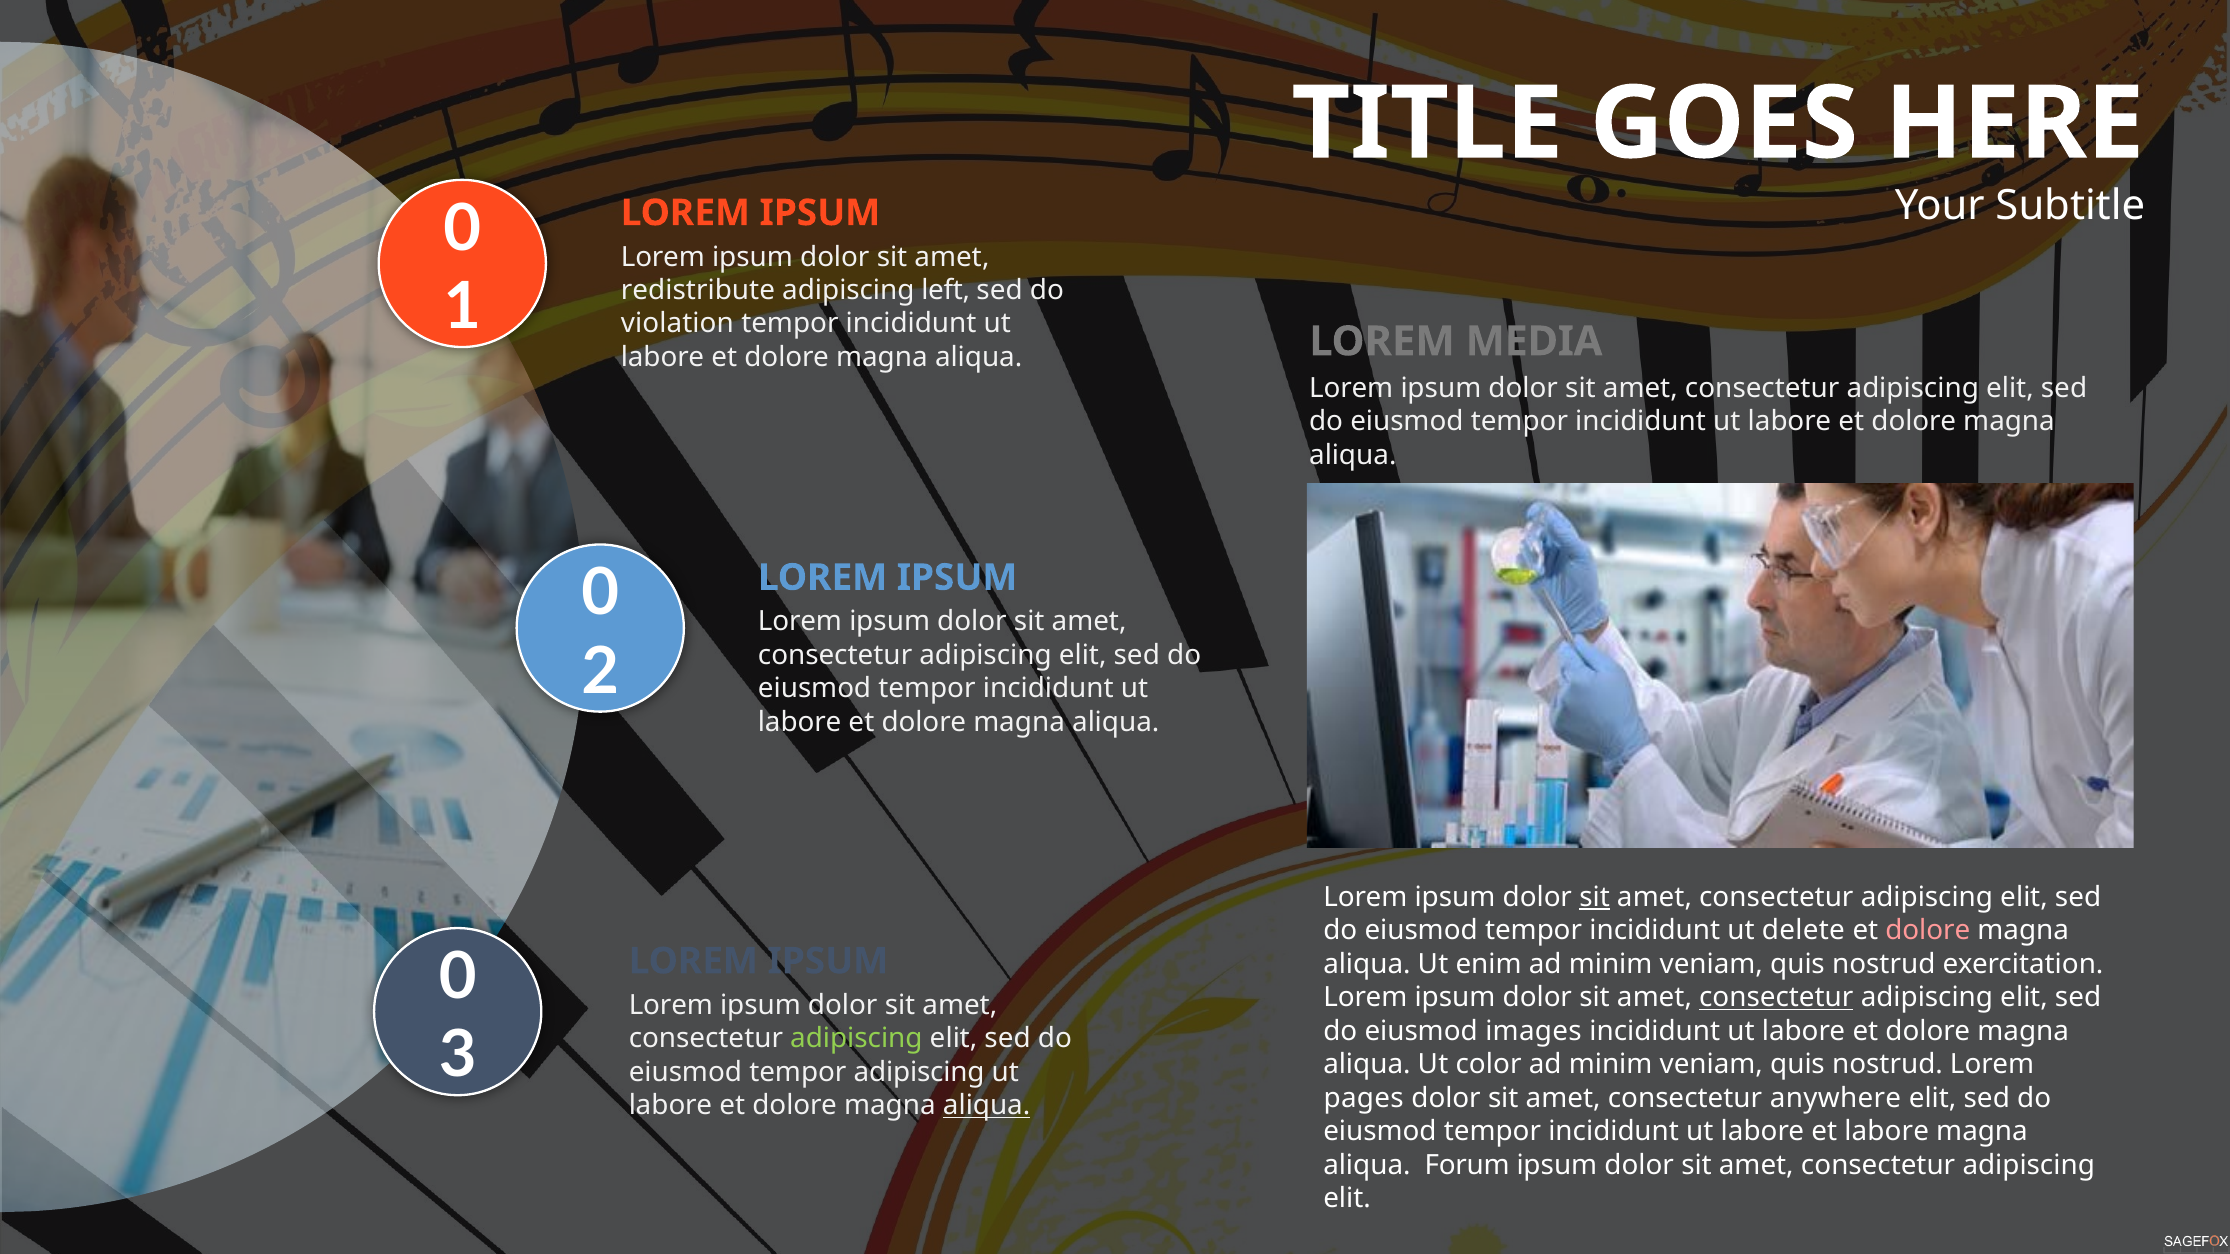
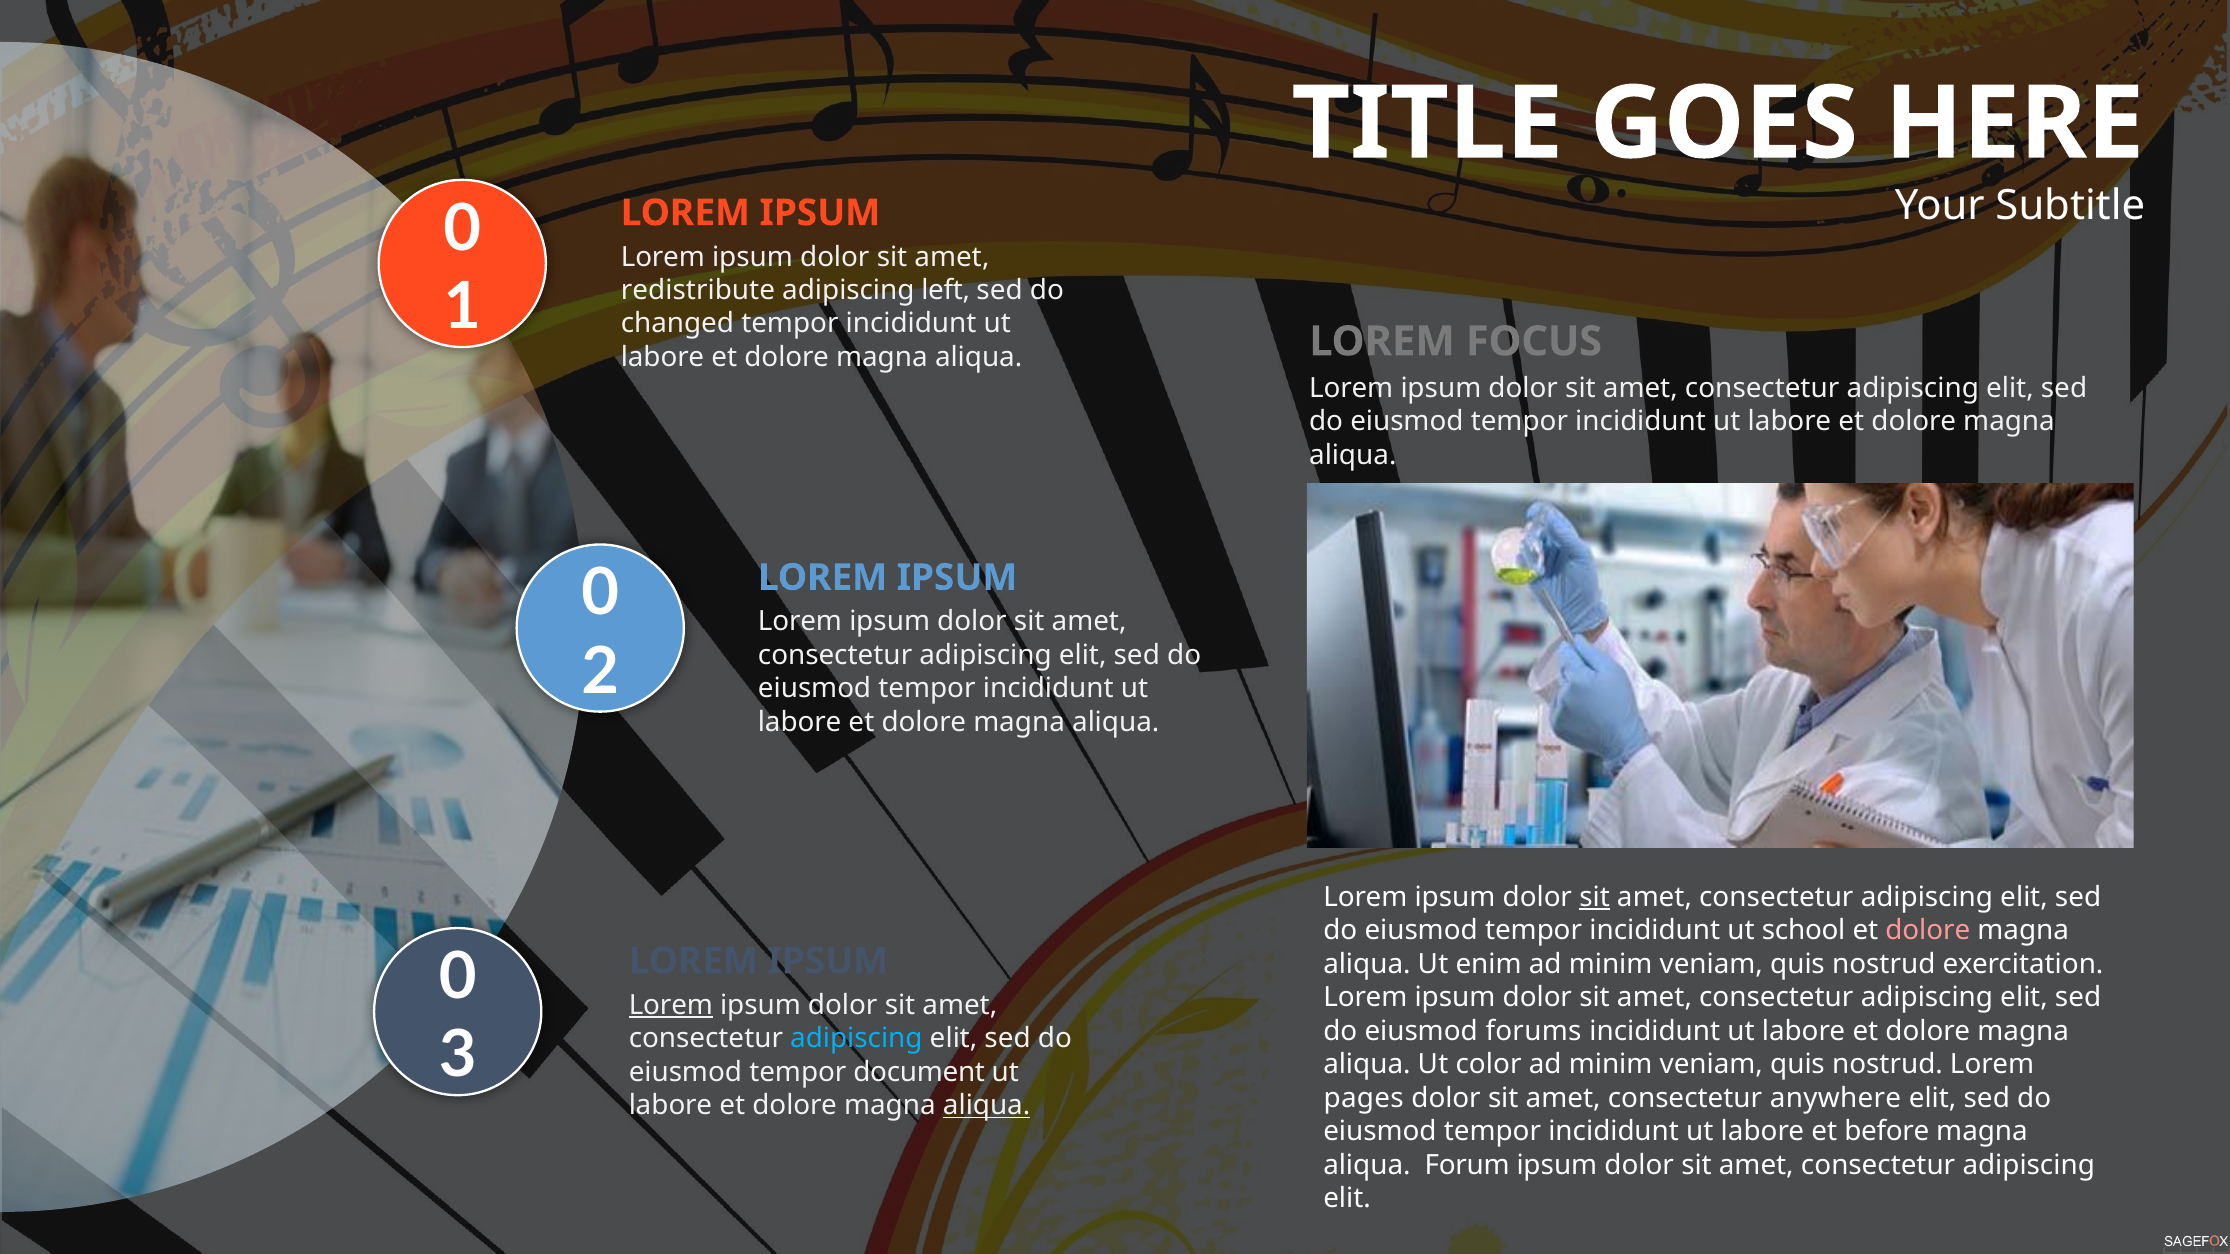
violation: violation -> changed
MEDIA: MEDIA -> FOCUS
delete: delete -> school
consectetur at (1776, 998) underline: present -> none
Lorem at (671, 1005) underline: none -> present
images: images -> forums
adipiscing at (856, 1039) colour: light green -> light blue
tempor adipiscing: adipiscing -> document
et labore: labore -> before
